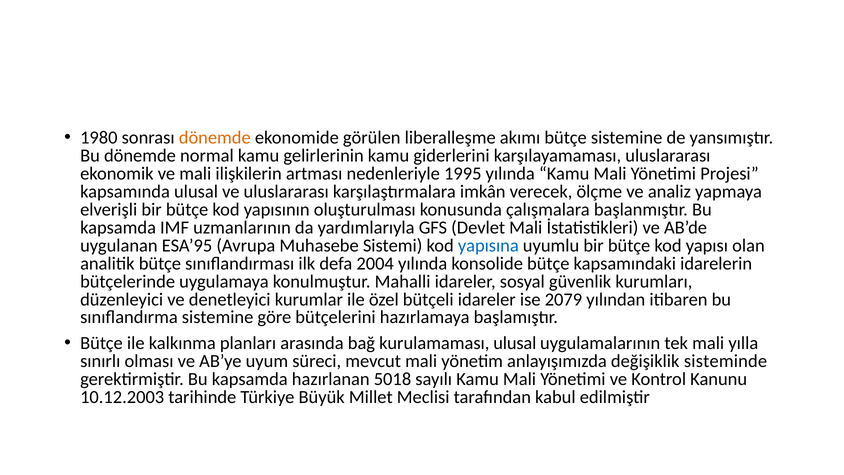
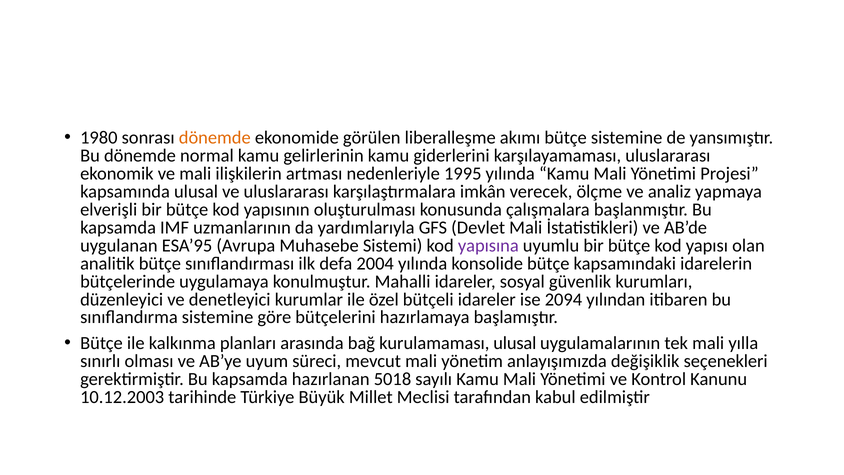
yapısına colour: blue -> purple
2079: 2079 -> 2094
sisteminde: sisteminde -> seçenekleri
